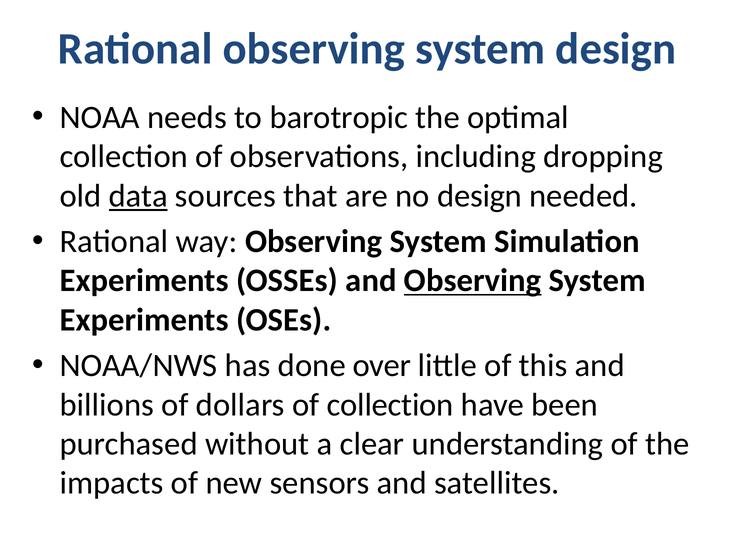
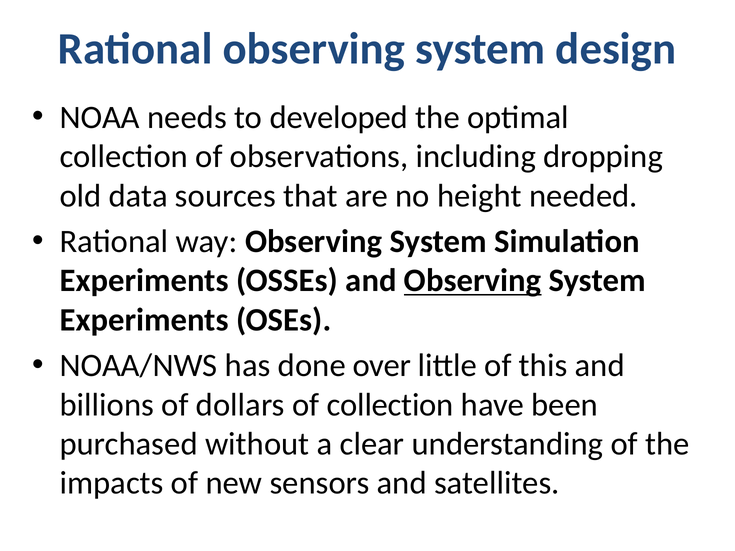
barotropic: barotropic -> developed
data underline: present -> none
no design: design -> height
